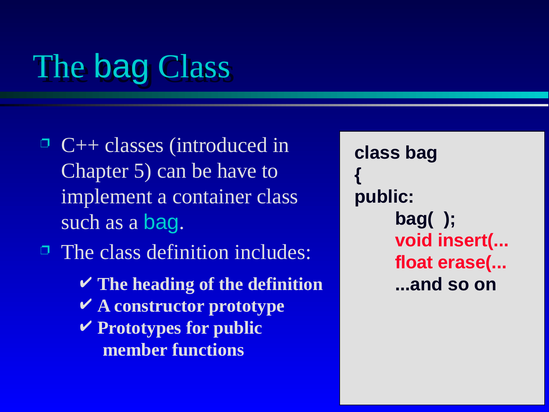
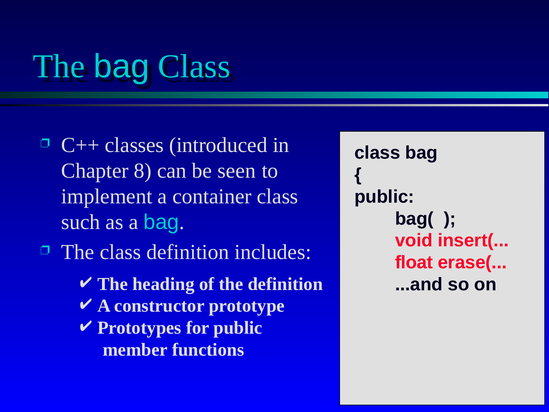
5: 5 -> 8
have: have -> seen
